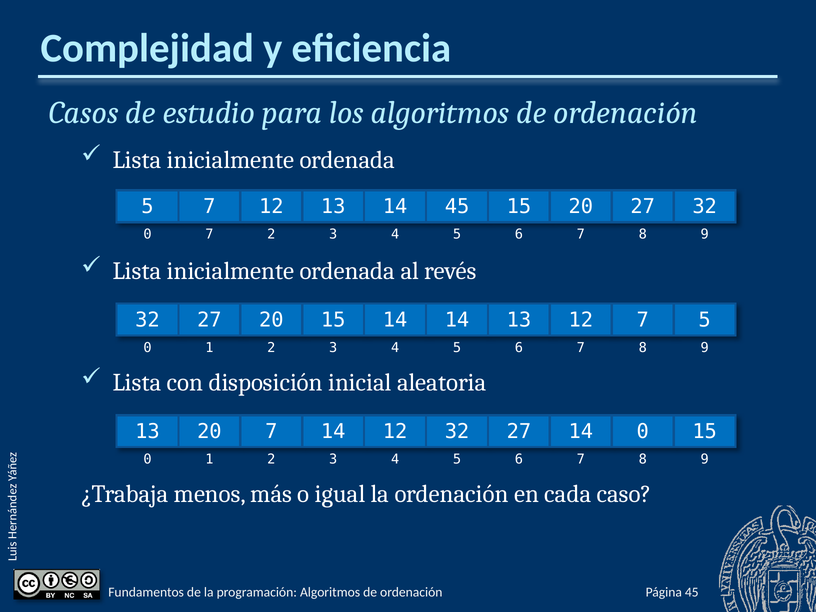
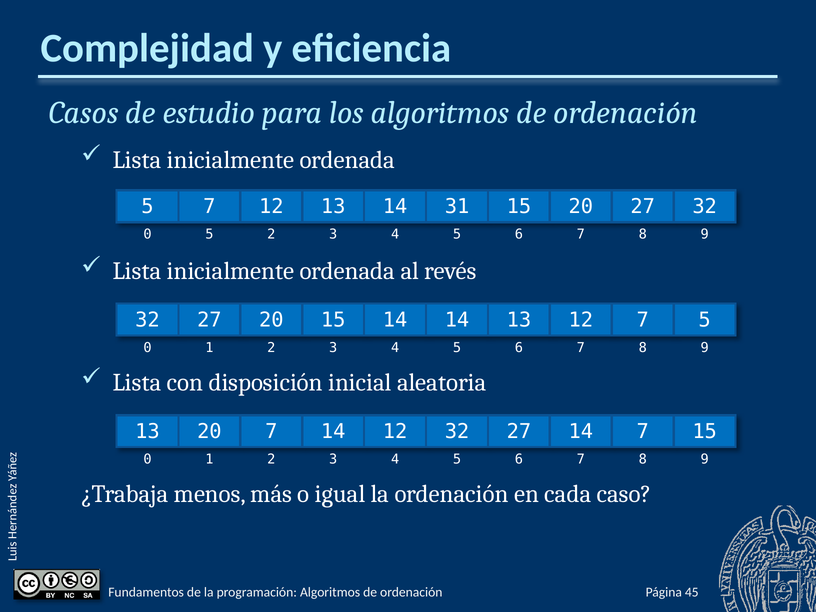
14 45: 45 -> 31
0 7: 7 -> 5
14 0: 0 -> 7
